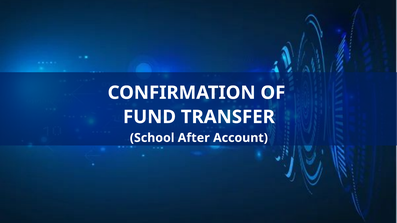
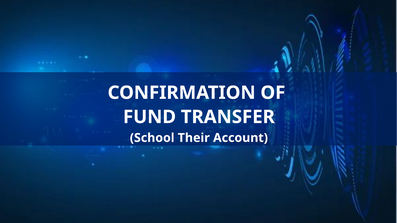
After: After -> Their
